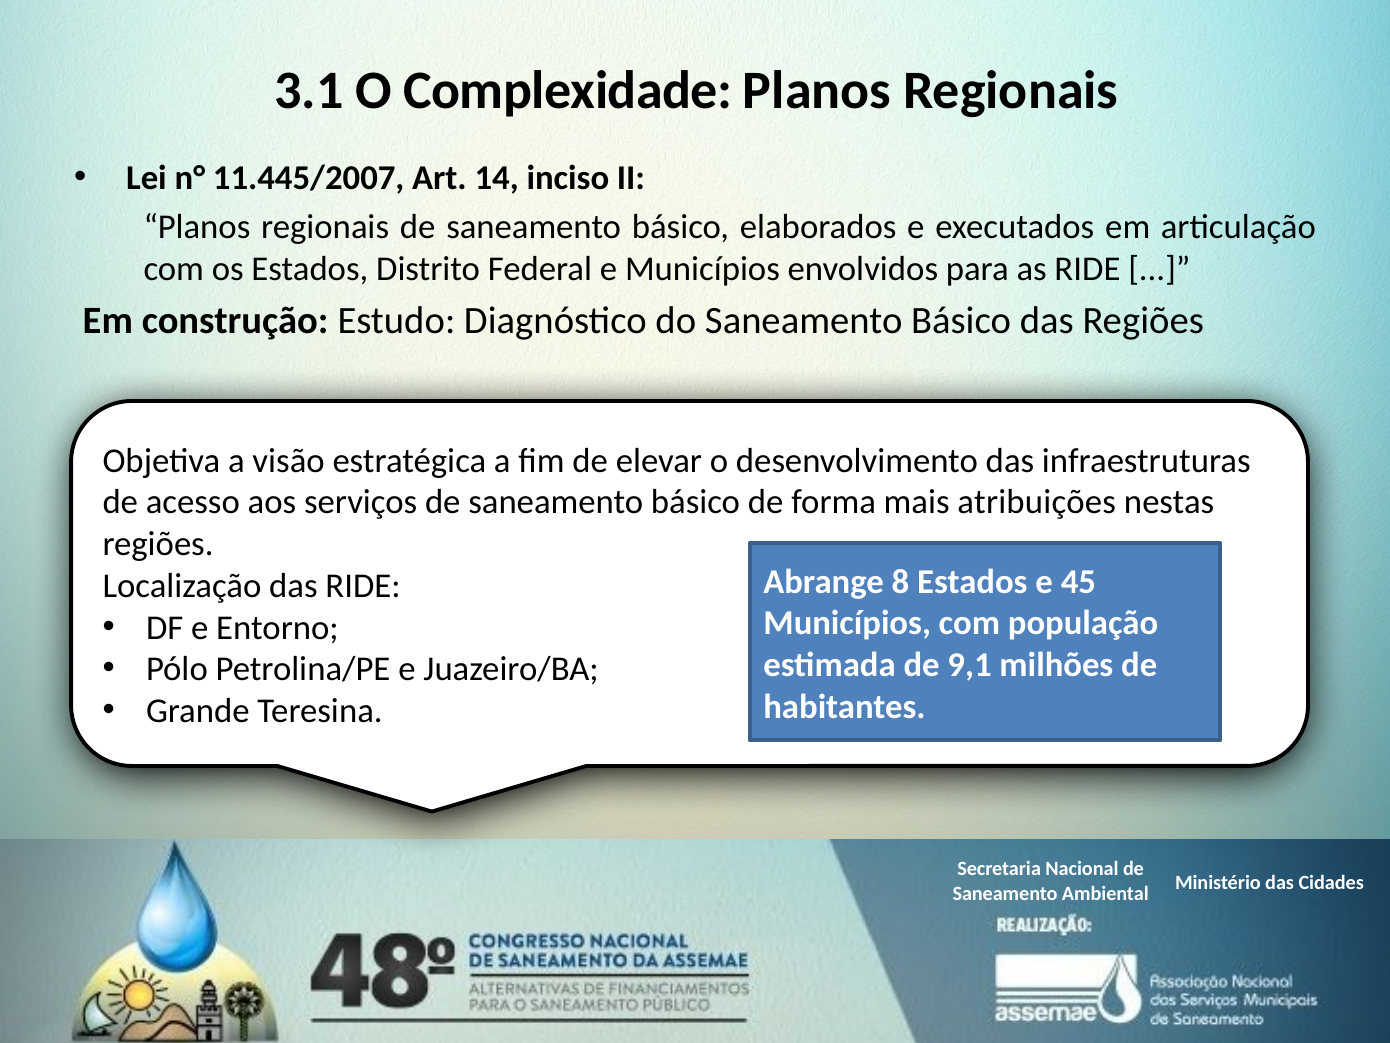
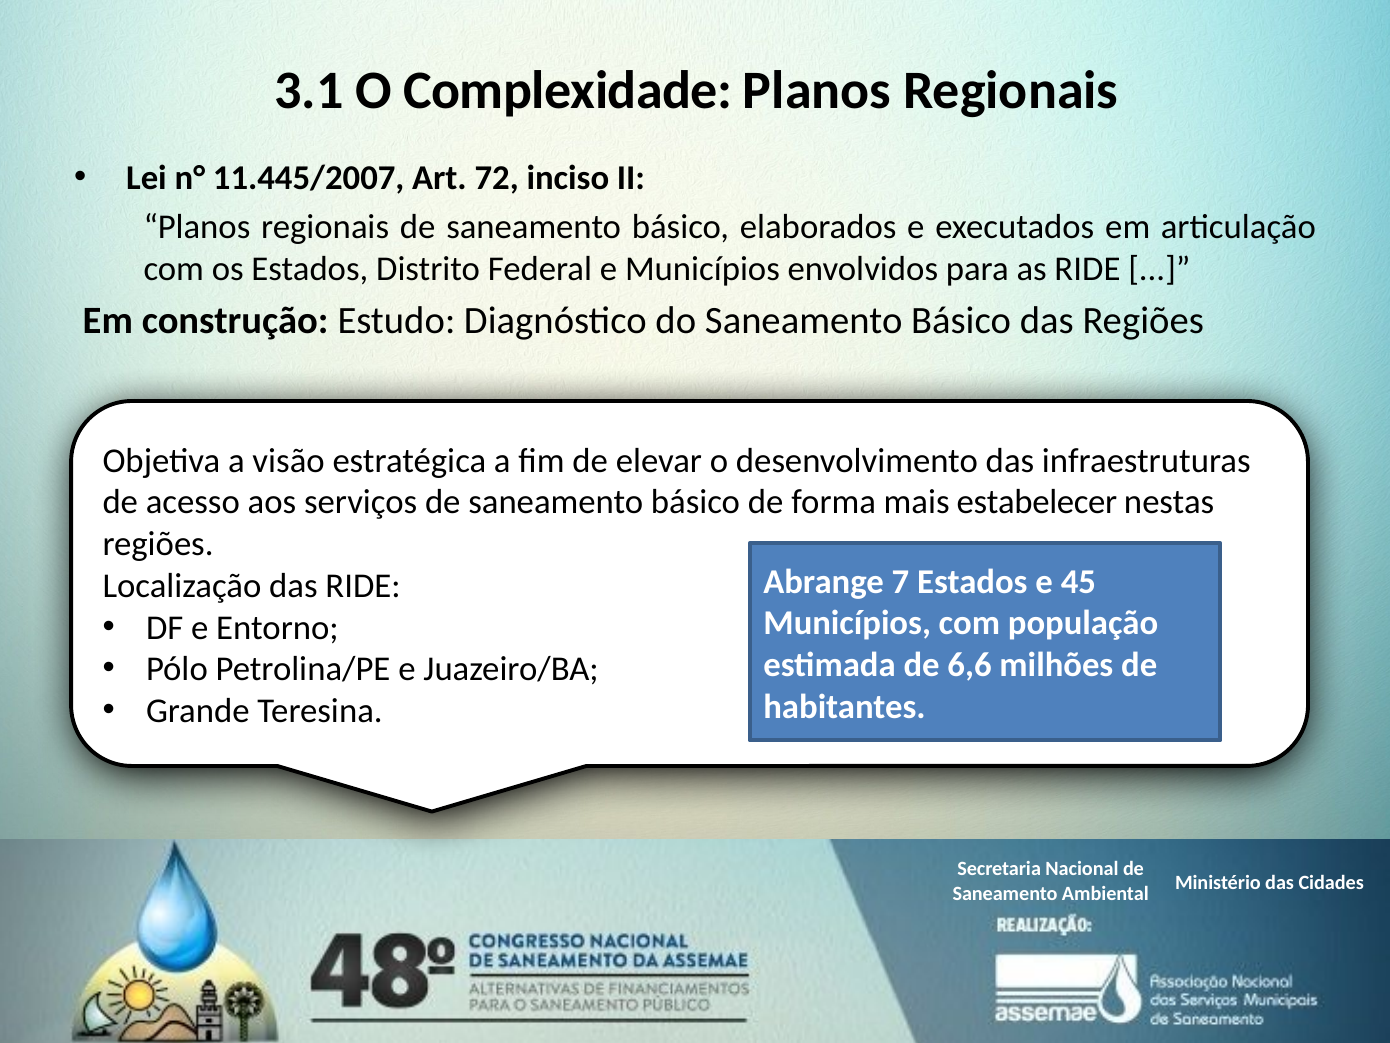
14: 14 -> 72
atribuições: atribuições -> estabelecer
8: 8 -> 7
9,1: 9,1 -> 6,6
